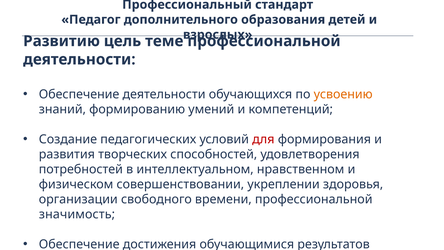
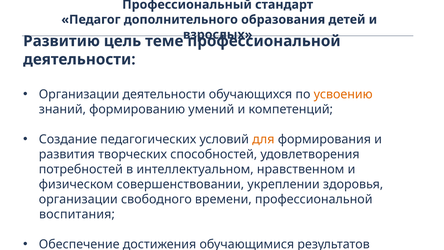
Обеспечение at (79, 94): Обеспечение -> Организации
для colour: red -> orange
значимость: значимость -> воспитания
